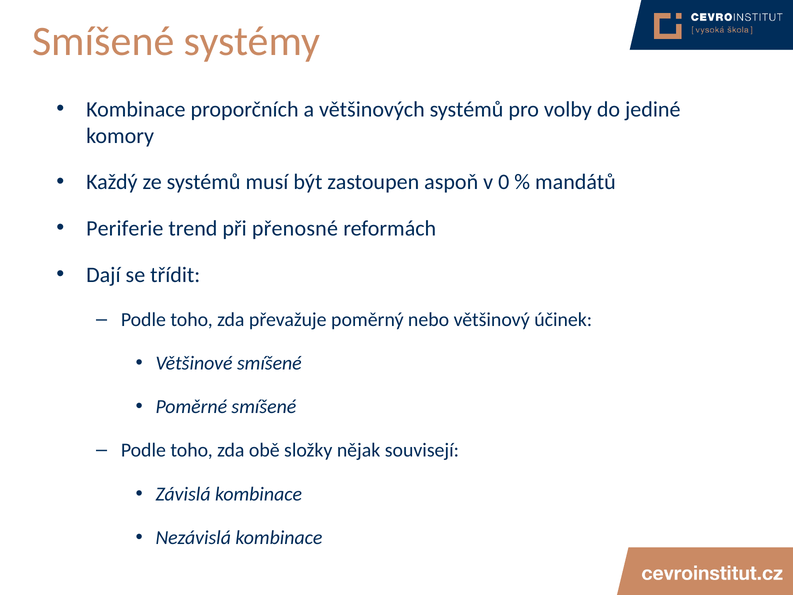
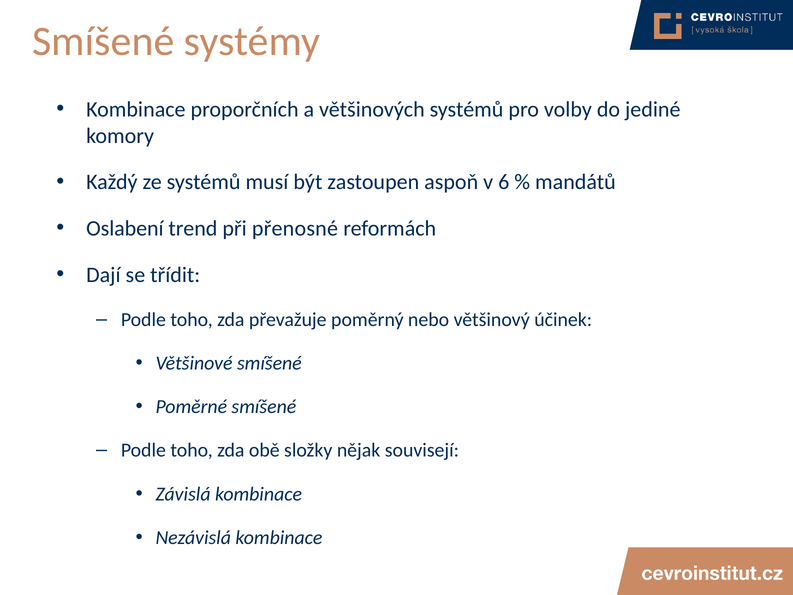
0: 0 -> 6
Periferie: Periferie -> Oslabení
